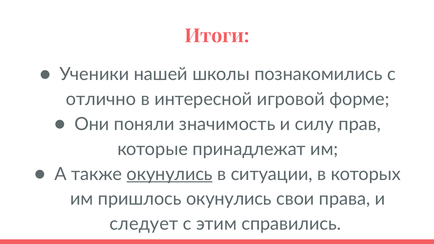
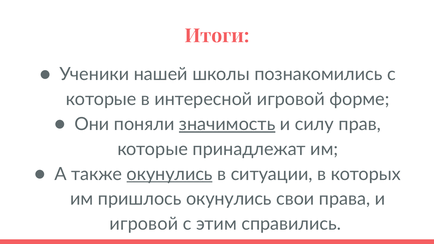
отлично at (101, 99): отлично -> которые
значимость underline: none -> present
следует at (144, 224): следует -> игровой
